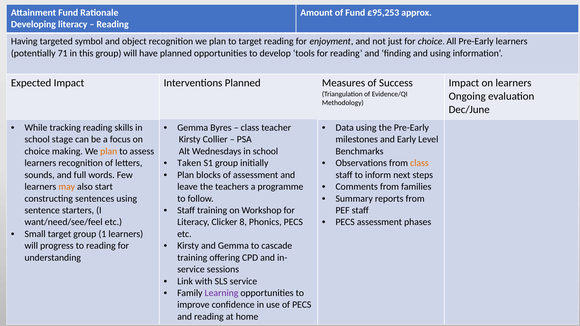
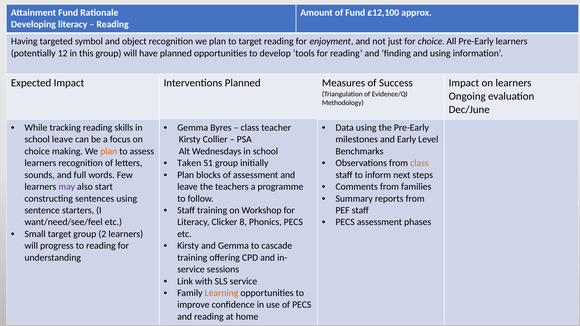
£95,253: £95,253 -> £12,100
71: 71 -> 12
school stage: stage -> leave
may colour: orange -> purple
1: 1 -> 2
Learning colour: purple -> orange
